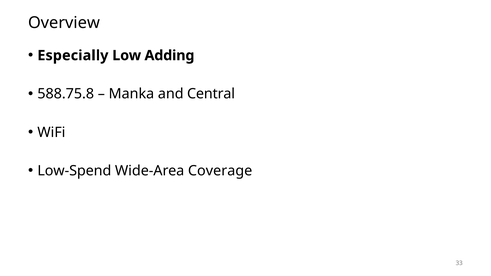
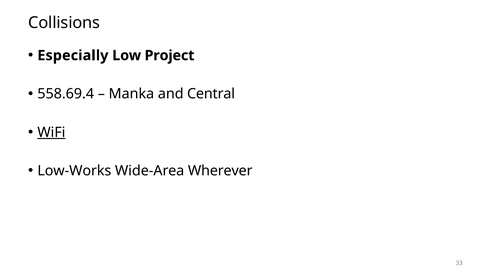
Overview: Overview -> Collisions
Adding: Adding -> Project
588.75.8: 588.75.8 -> 558.69.4
WiFi underline: none -> present
Low-Spend: Low-Spend -> Low-Works
Coverage: Coverage -> Wherever
